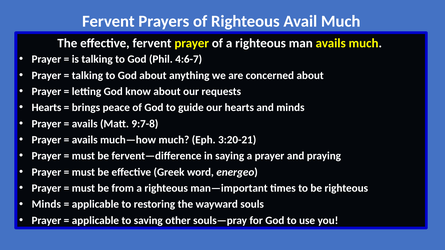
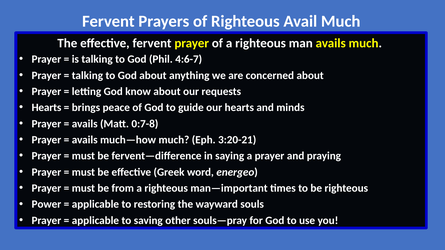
9:7-8: 9:7-8 -> 0:7-8
Minds at (46, 205): Minds -> Power
